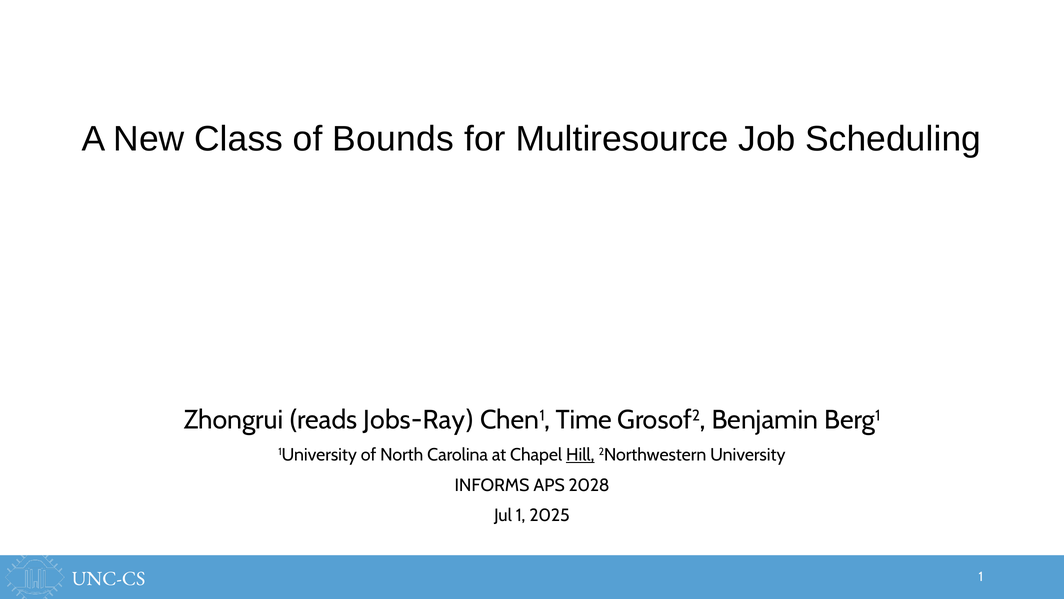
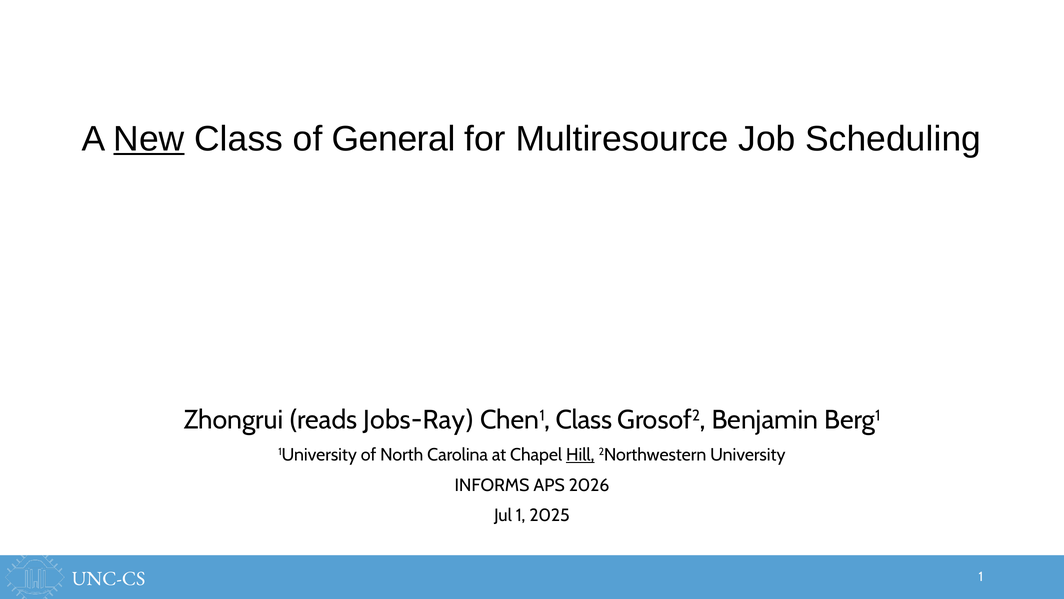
New underline: none -> present
Bounds: Bounds -> General
Chen1 Time: Time -> Class
2028: 2028 -> 2026
